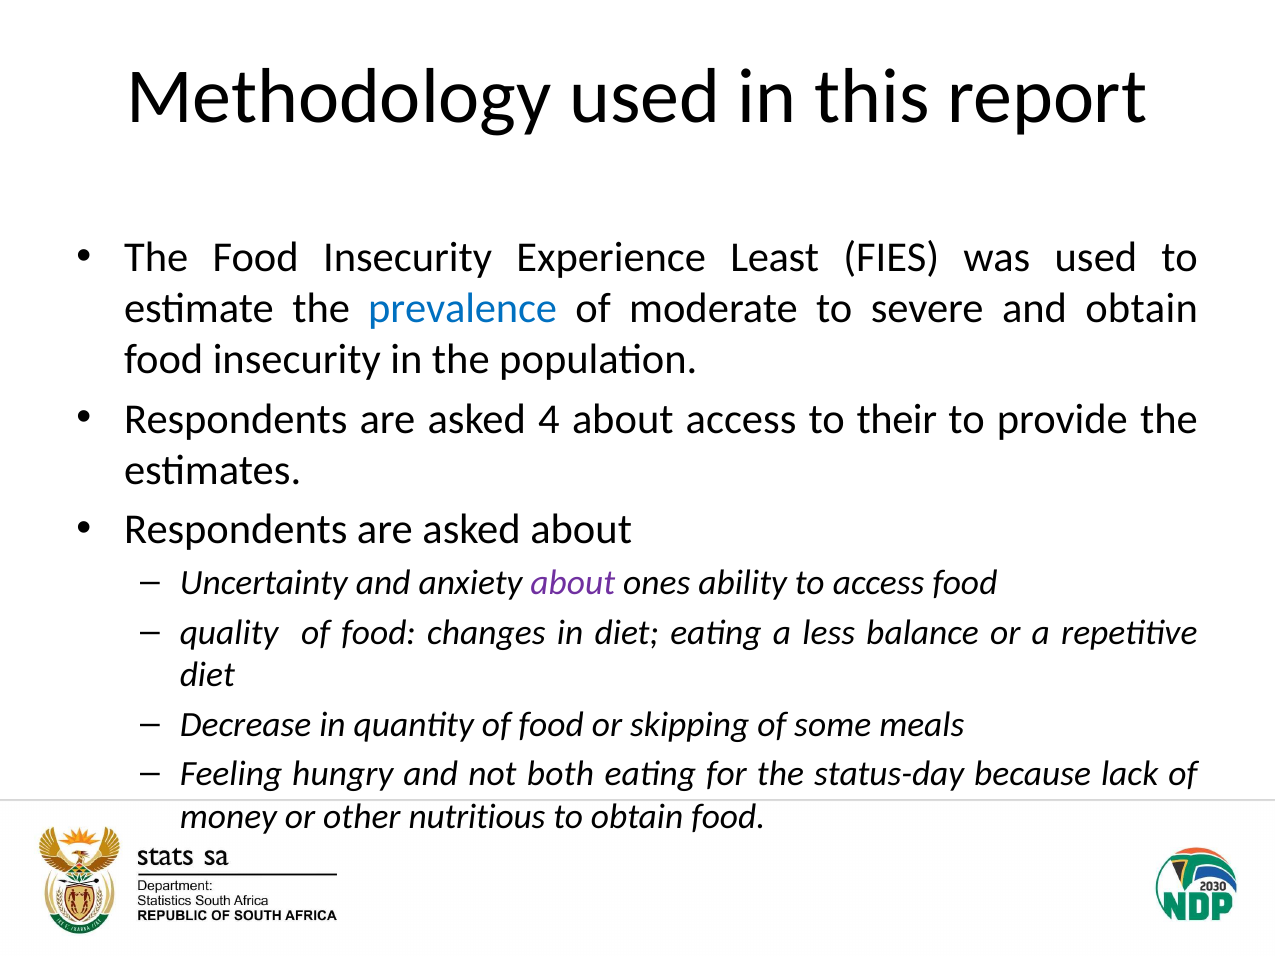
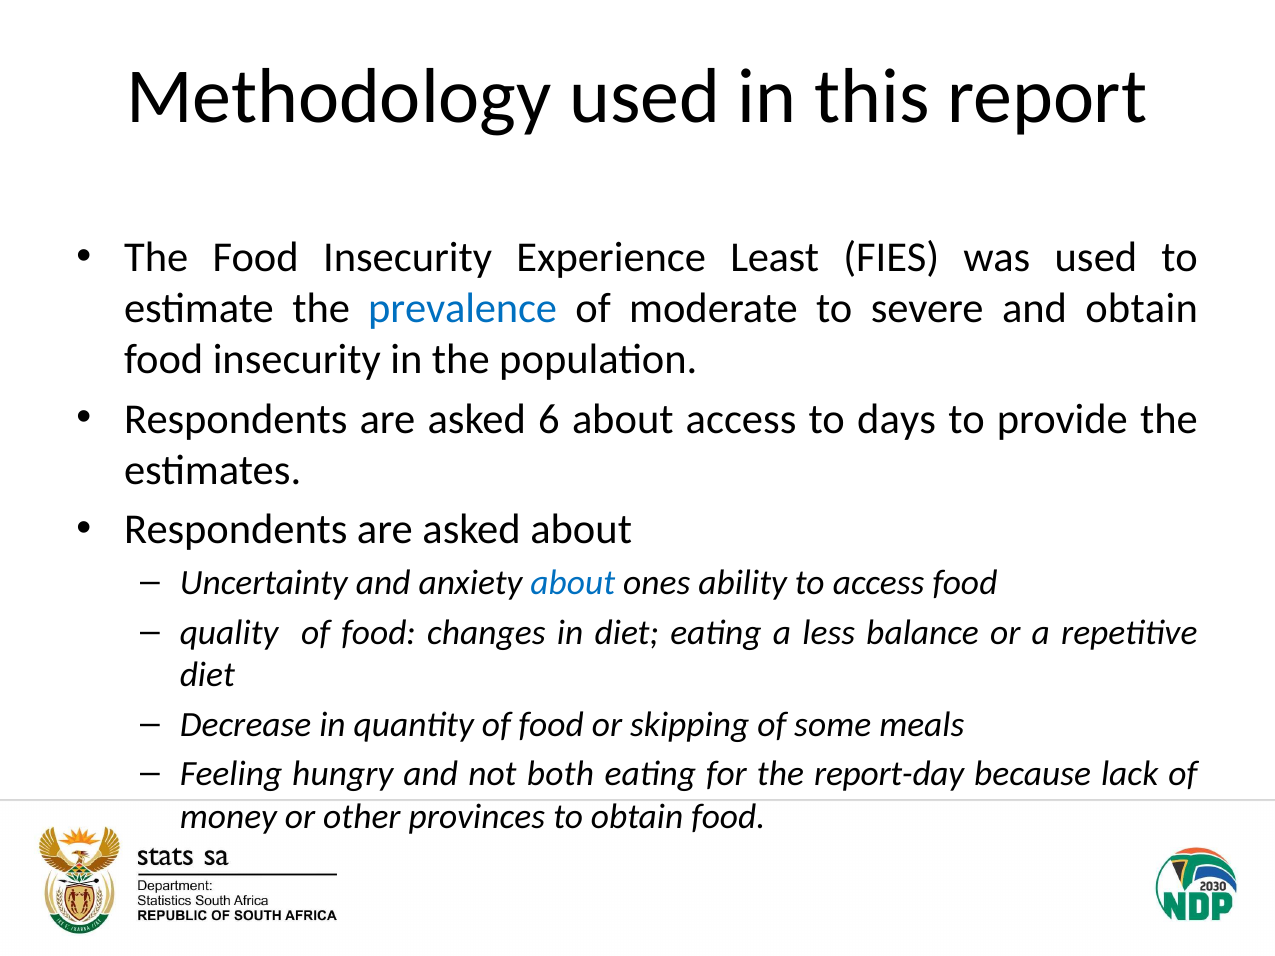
4: 4 -> 6
their: their -> days
about at (573, 583) colour: purple -> blue
status-day: status-day -> report-day
nutritious: nutritious -> provinces
